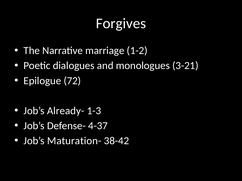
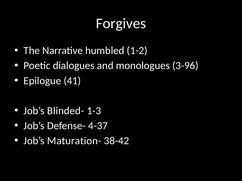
marriage: marriage -> humbled
3-21: 3-21 -> 3-96
72: 72 -> 41
Already-: Already- -> Blinded-
